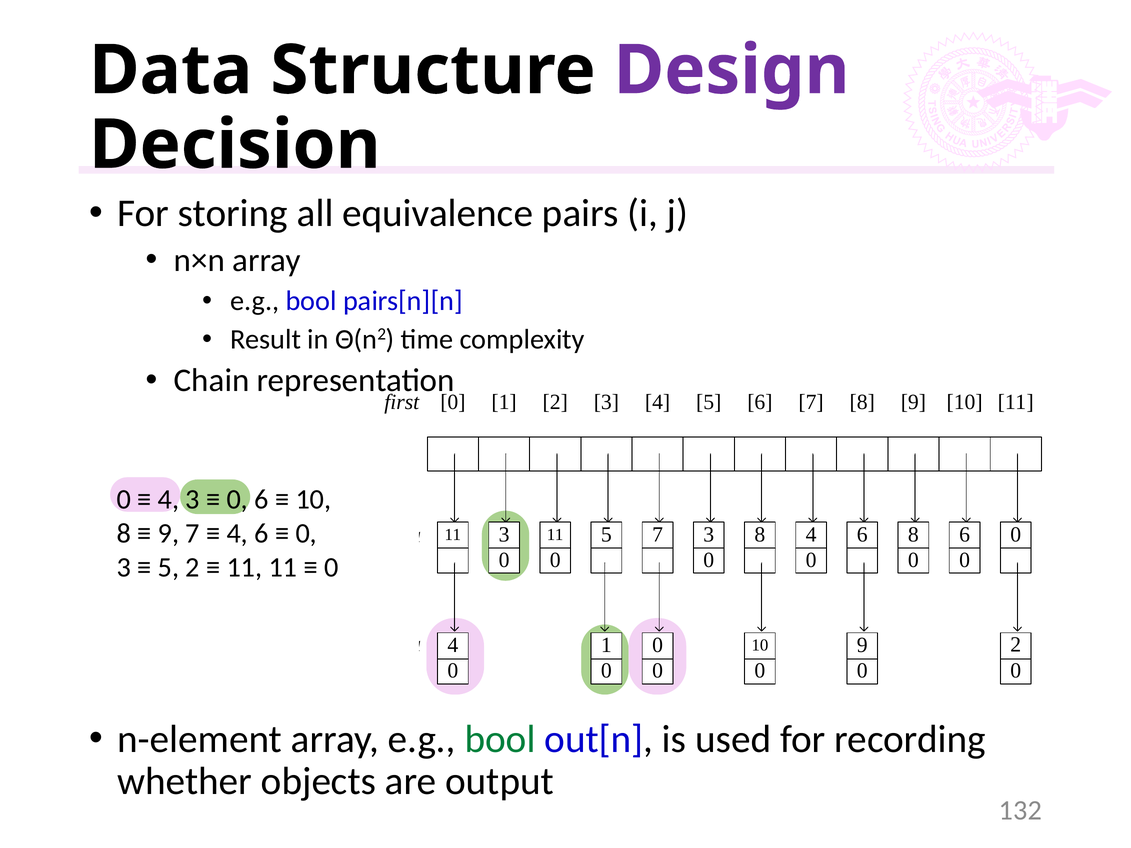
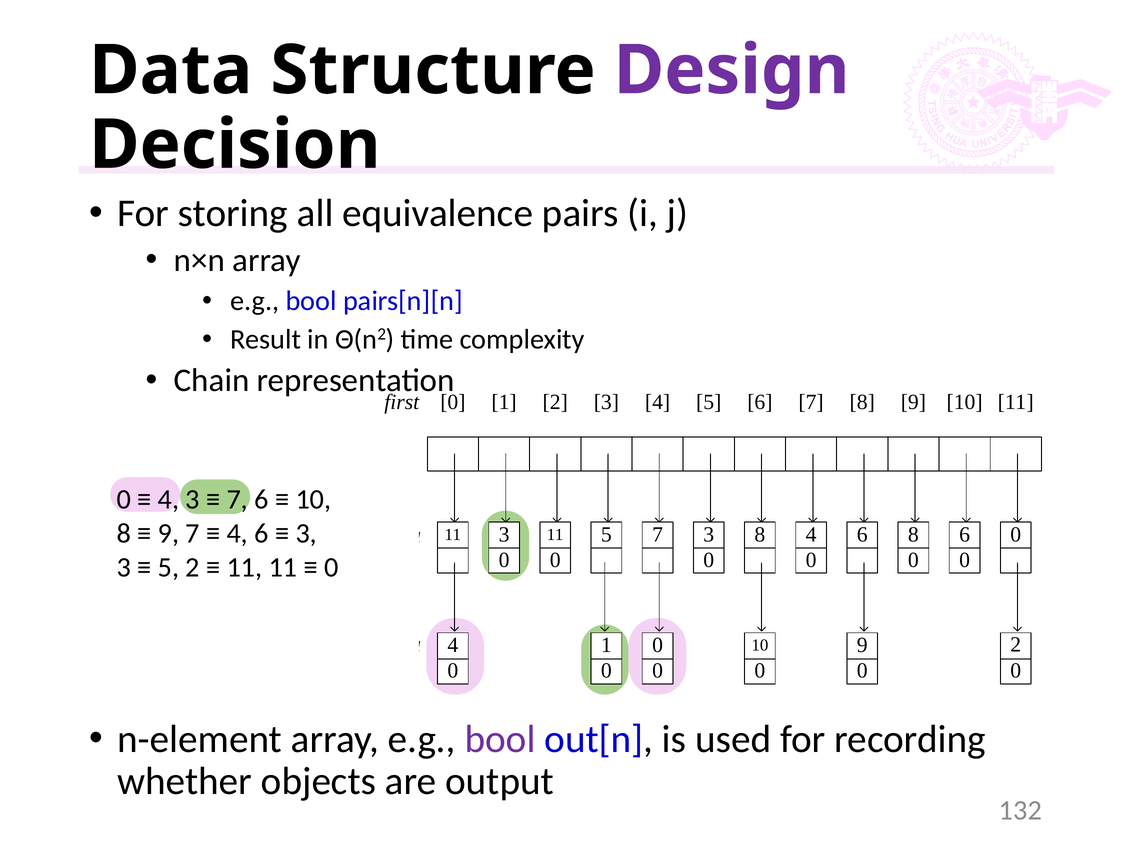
0 at (237, 500): 0 -> 7
0 at (306, 534): 0 -> 3
bool at (500, 739) colour: green -> purple
